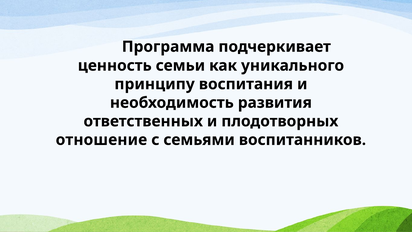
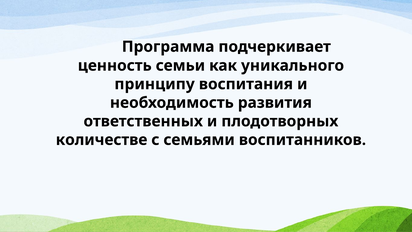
отношение: отношение -> количестве
